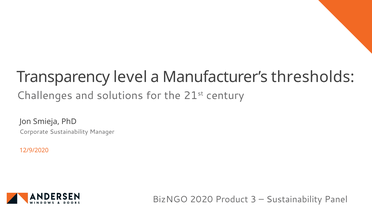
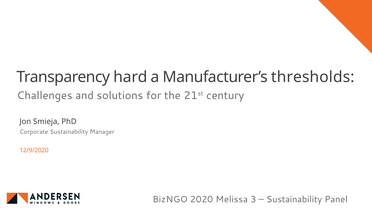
level: level -> hard
Product: Product -> Melissa
